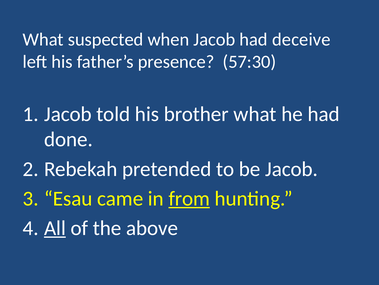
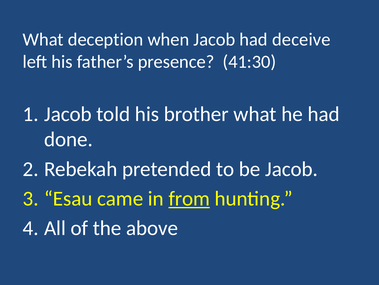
suspected: suspected -> deception
57:30: 57:30 -> 41:30
All underline: present -> none
